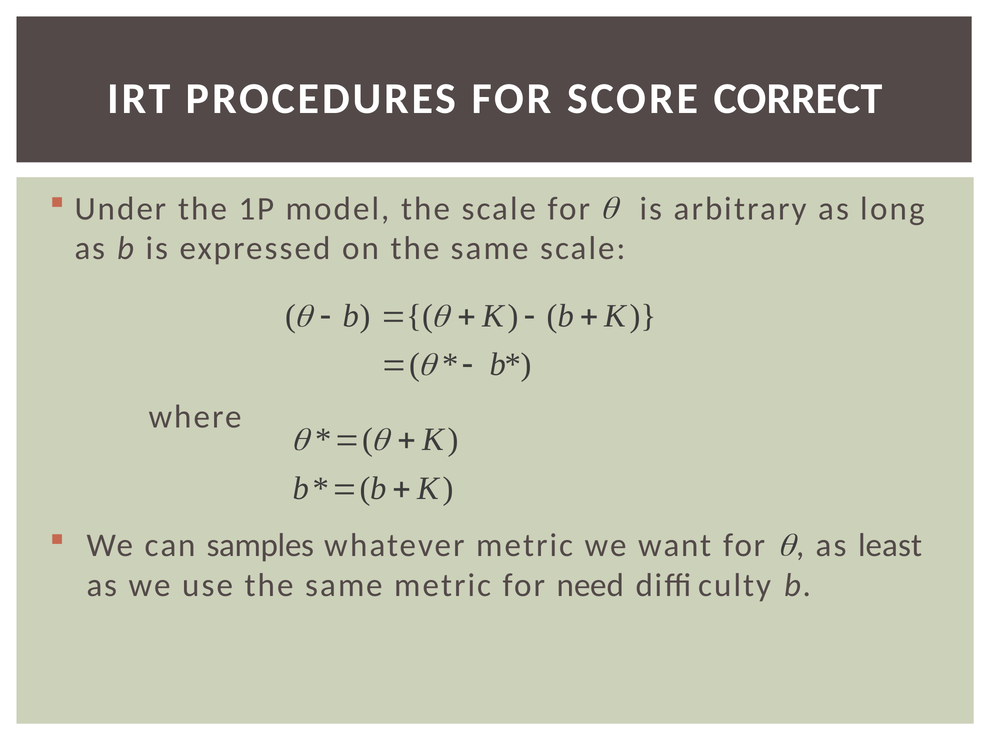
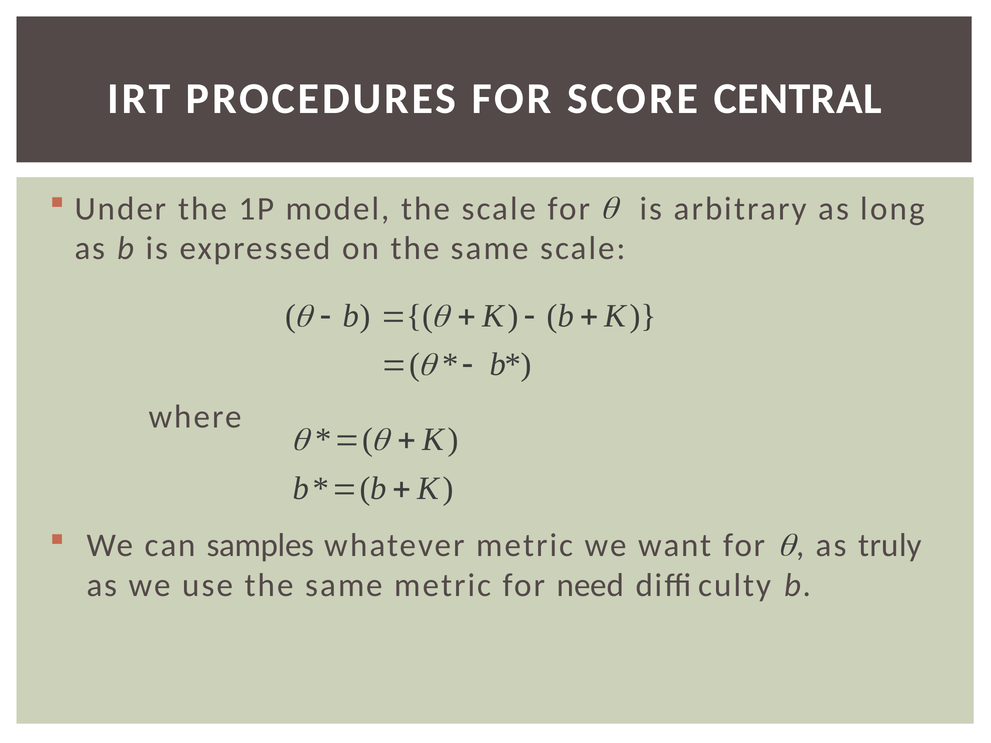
CORRECT: CORRECT -> CENTRAL
least: least -> truly
